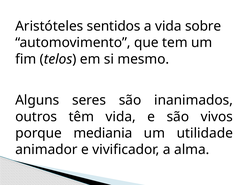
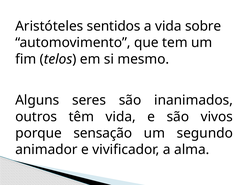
mediania: mediania -> sensação
utilidade: utilidade -> segundo
